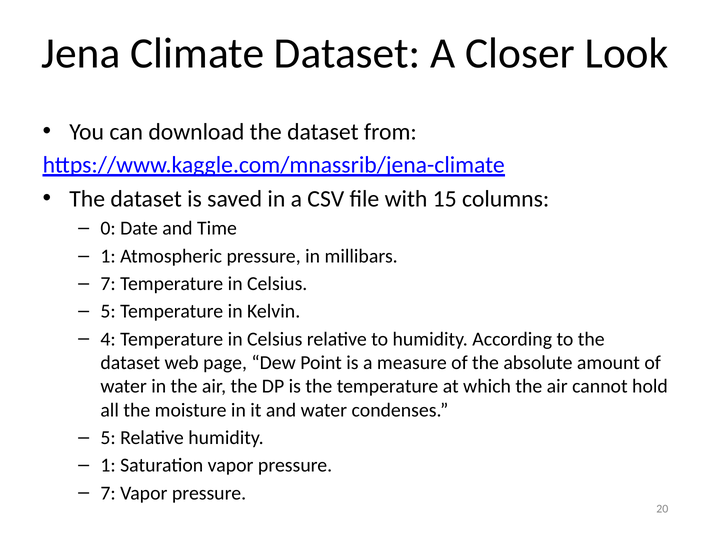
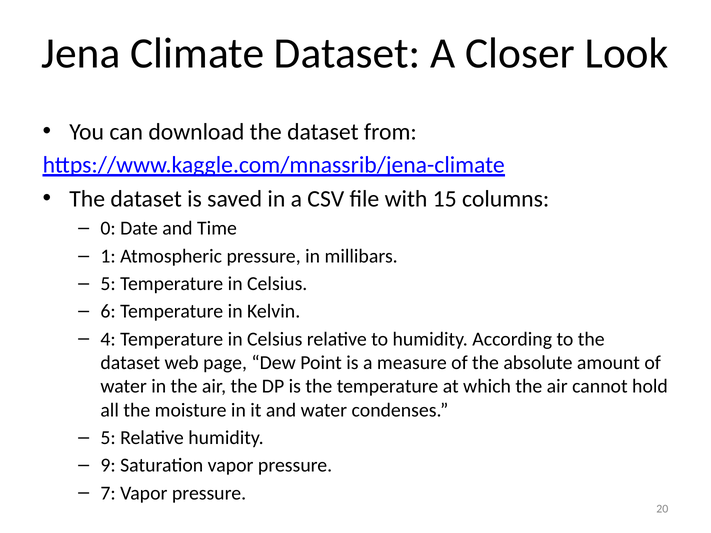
7 at (108, 284): 7 -> 5
5 at (108, 312): 5 -> 6
1 at (108, 466): 1 -> 9
